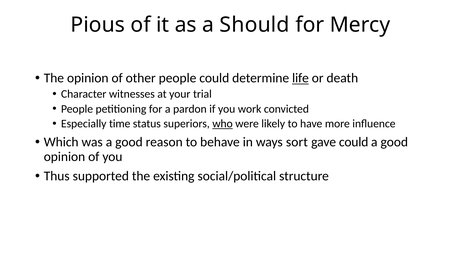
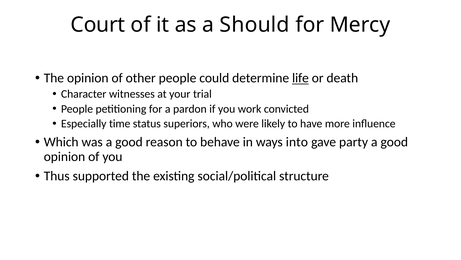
Pious: Pious -> Court
who underline: present -> none
sort: sort -> into
gave could: could -> party
